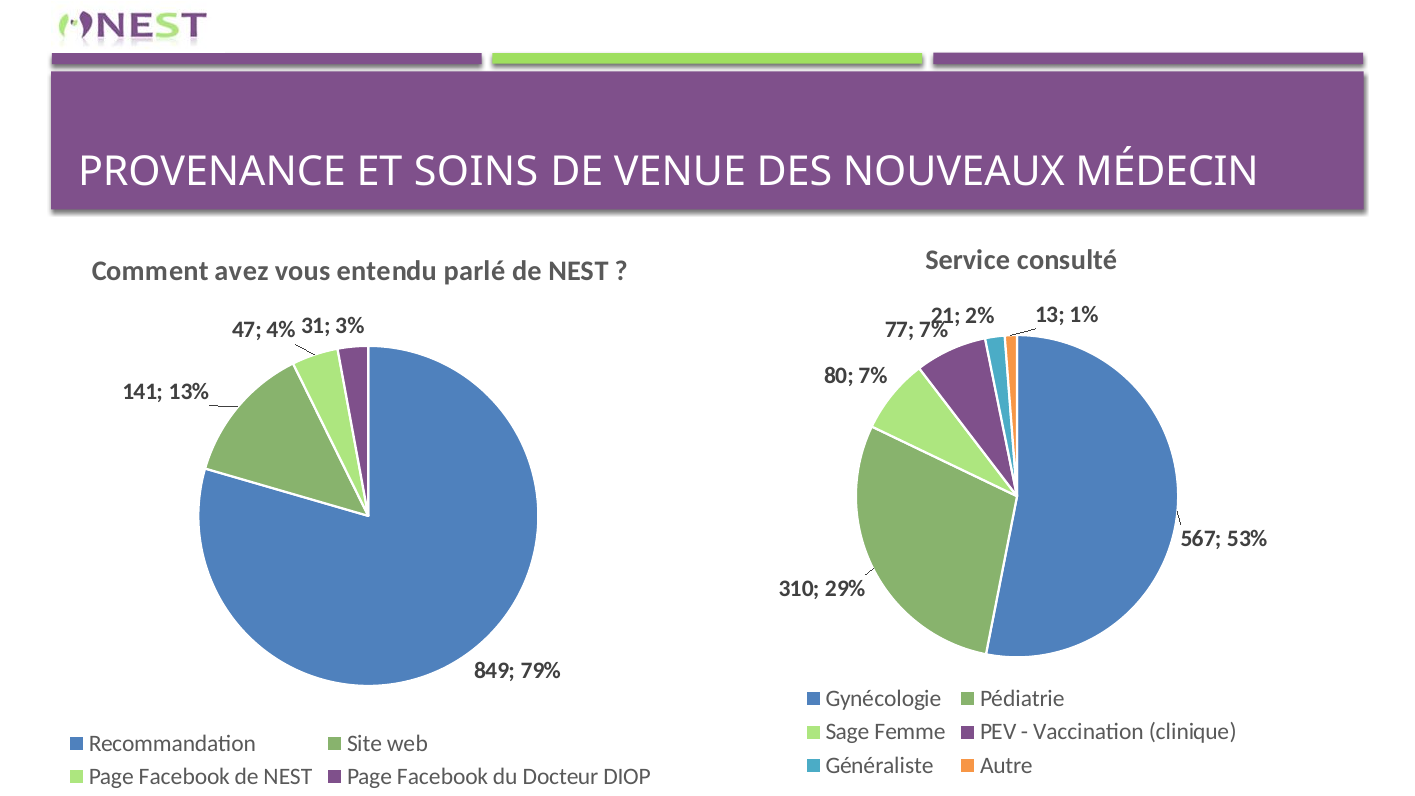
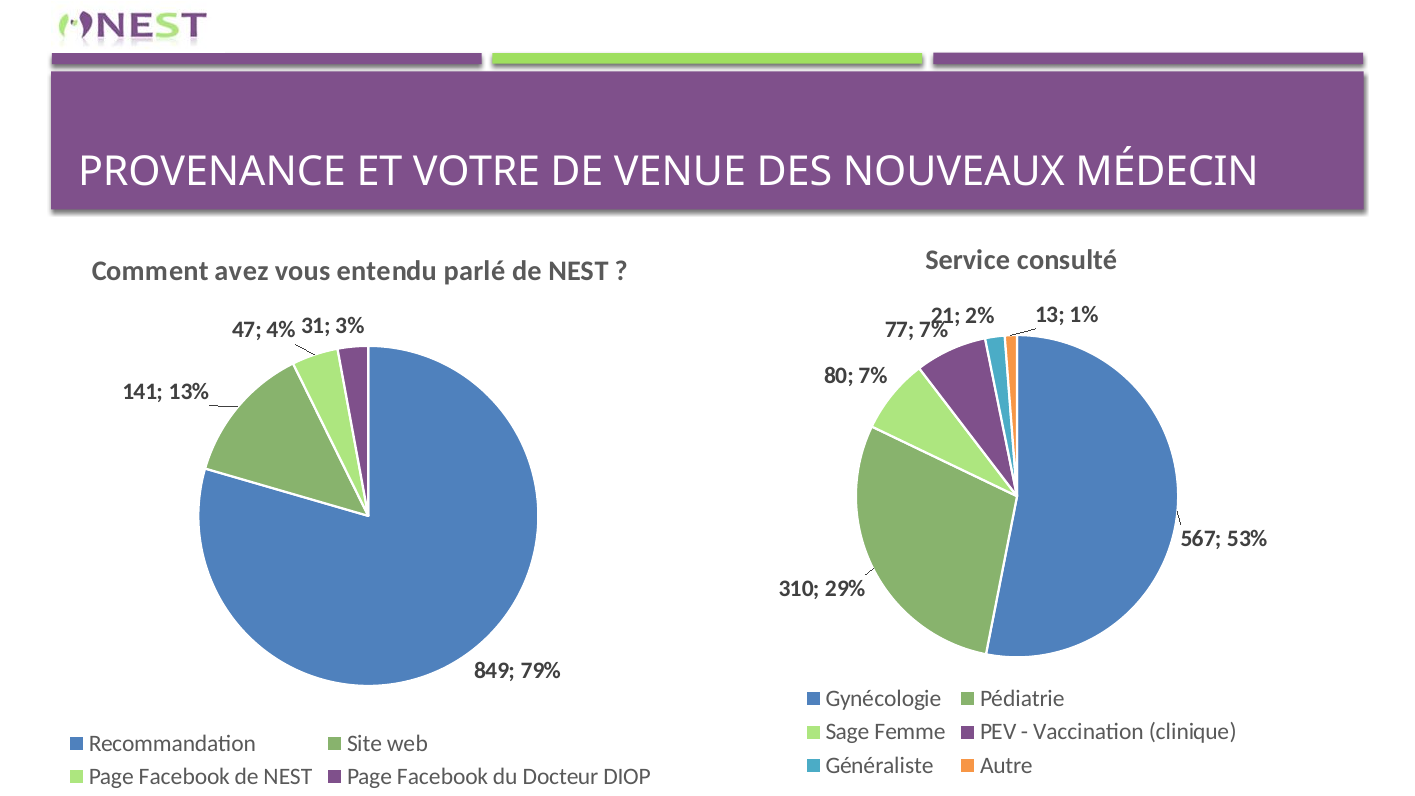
SOINS: SOINS -> VOTRE
